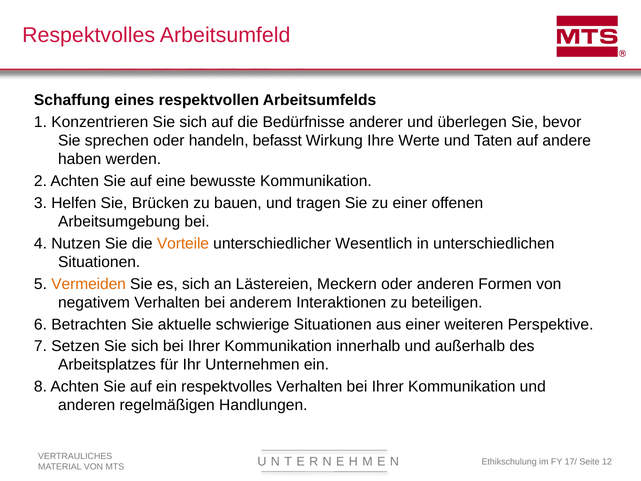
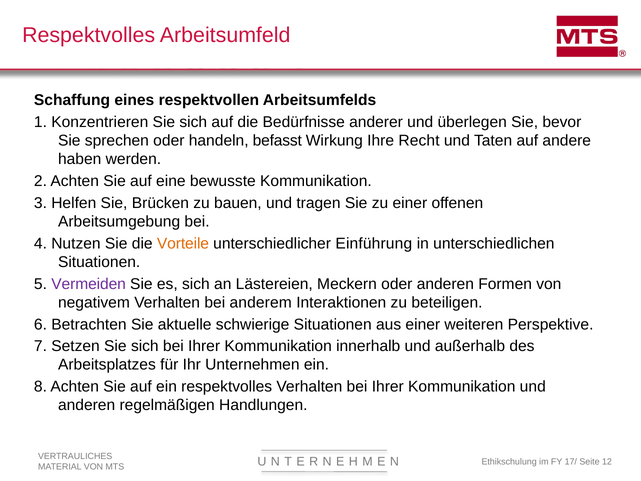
Werte: Werte -> Recht
Wesentlich: Wesentlich -> Einführung
Vermeiden colour: orange -> purple
